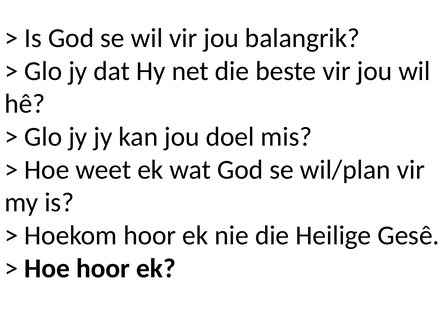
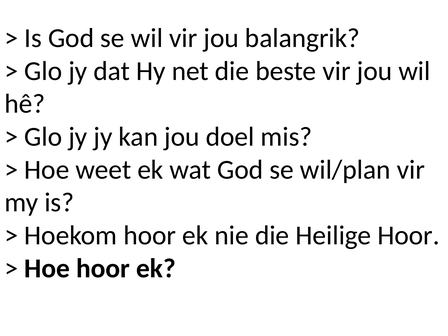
Heilige Gesê: Gesê -> Hoor
